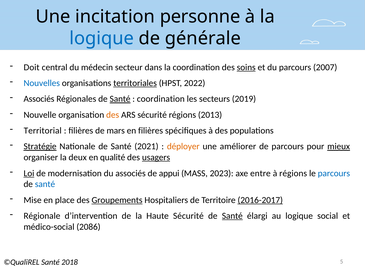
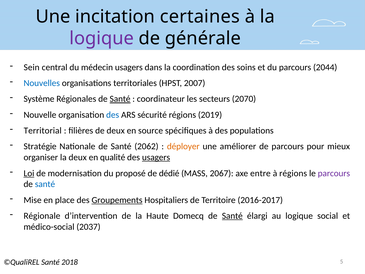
personne: personne -> certaines
logique at (102, 38) colour: blue -> purple
Doit: Doit -> Sein
médecin secteur: secteur -> usagers
soins underline: present -> none
2007: 2007 -> 2044
territoriales underline: present -> none
2022: 2022 -> 2007
Associés at (39, 99): Associés -> Système
coordination at (161, 99): coordination -> coordinateur
2019: 2019 -> 2070
des at (113, 115) colour: orange -> blue
2013: 2013 -> 2019
de mars: mars -> deux
en filières: filières -> source
Stratégie underline: present -> none
2021: 2021 -> 2062
mieux underline: present -> none
du associés: associés -> proposé
appui: appui -> dédié
2023: 2023 -> 2067
parcours at (334, 173) colour: blue -> purple
2016-2017 underline: present -> none
Haute Sécurité: Sécurité -> Domecq
2086: 2086 -> 2037
